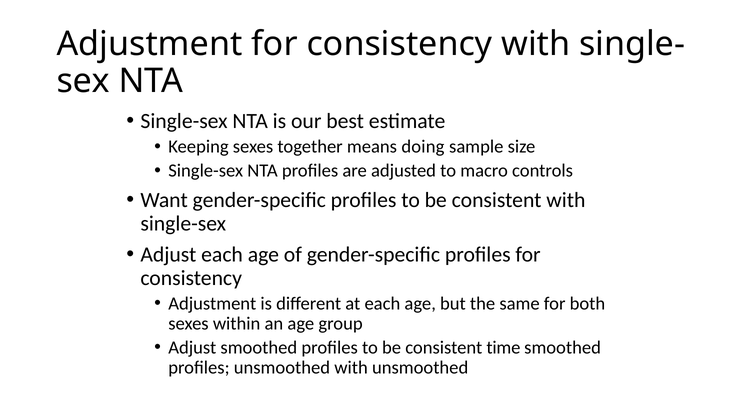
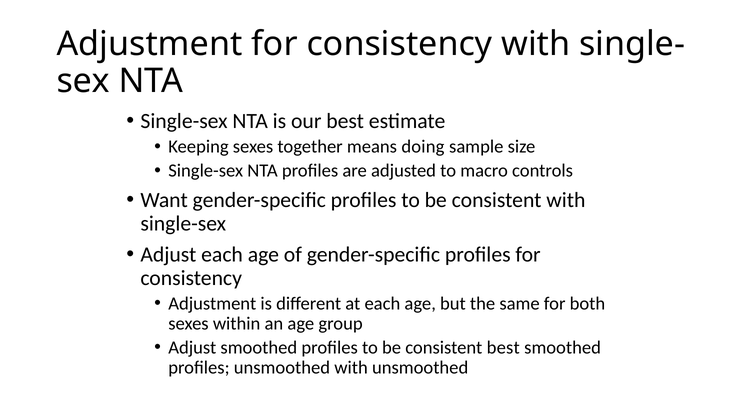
consistent time: time -> best
